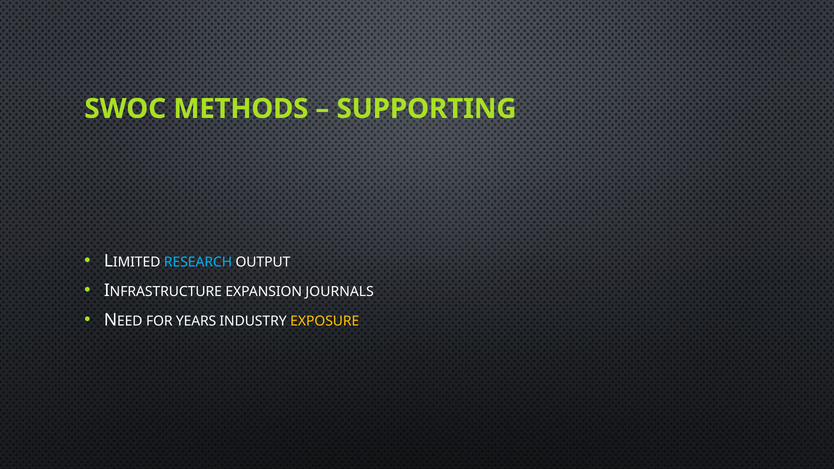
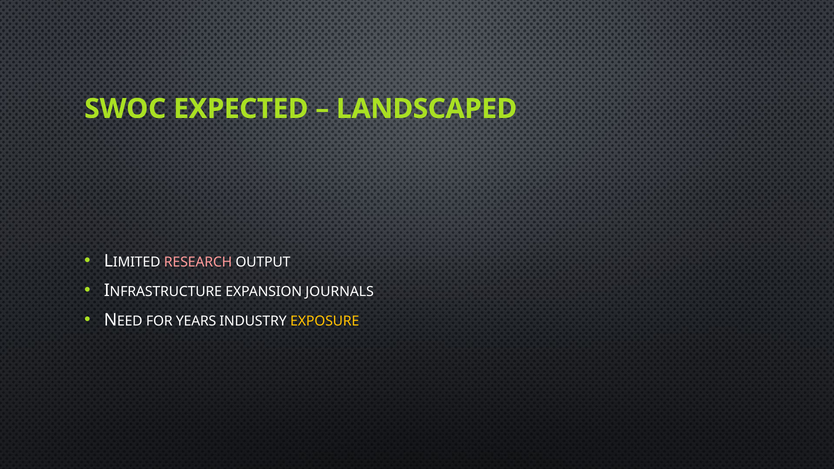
METHODS: METHODS -> EXPECTED
SUPPORTING: SUPPORTING -> LANDSCAPED
RESEARCH colour: light blue -> pink
